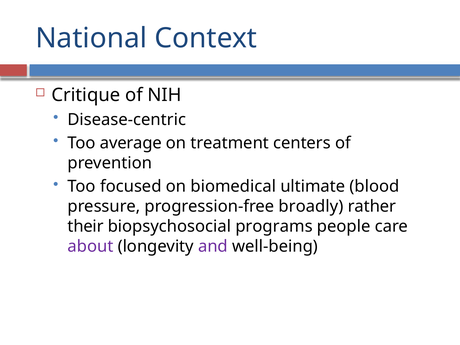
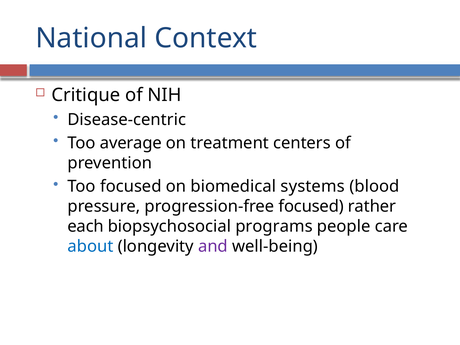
ultimate: ultimate -> systems
progression-free broadly: broadly -> focused
their: their -> each
about colour: purple -> blue
